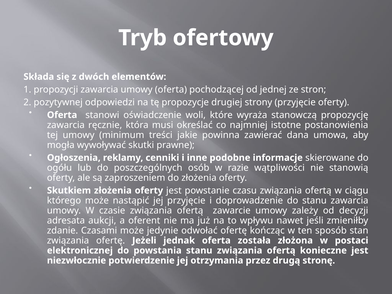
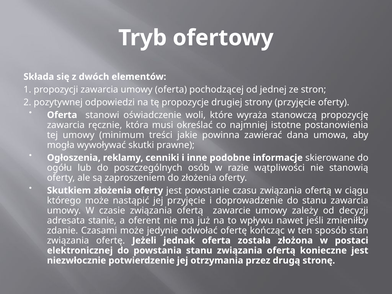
aukcji: aukcji -> stanie
